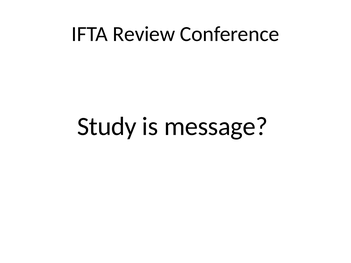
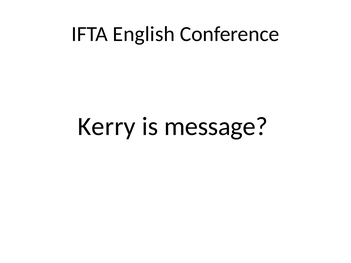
Review: Review -> English
Study: Study -> Kerry
